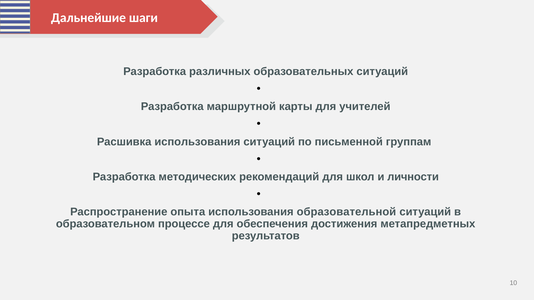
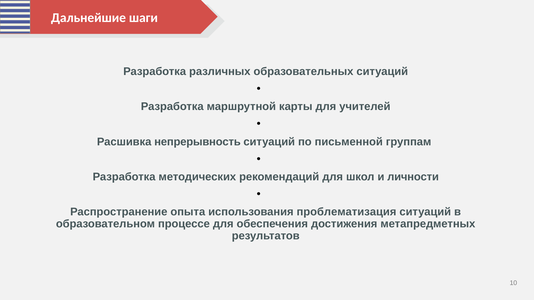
Расшивка использования: использования -> непрерывность
образовательной: образовательной -> проблематизация
